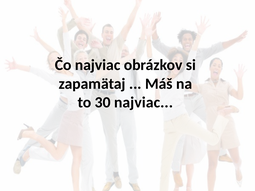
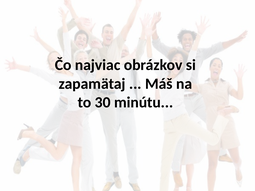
30 najviac: najviac -> minútu
